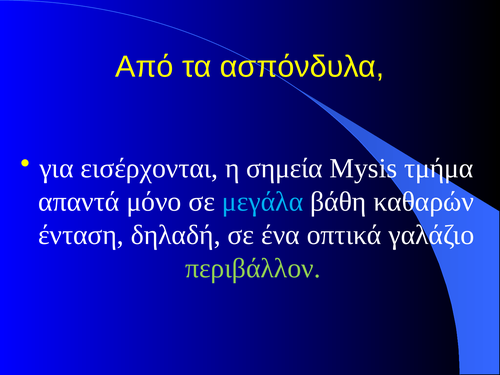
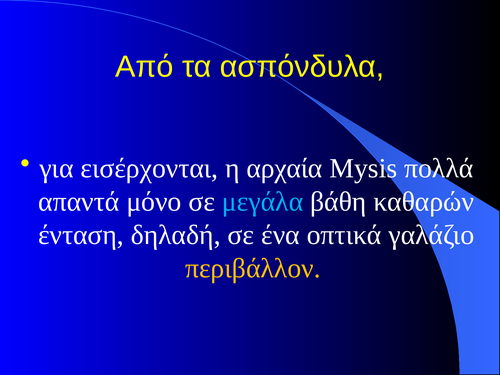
σημεία: σημεία -> αρχαία
τμήμα: τμήμα -> πολλά
περιβάλλον colour: light green -> yellow
